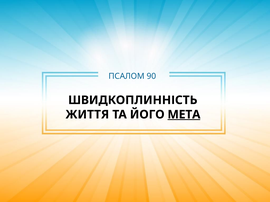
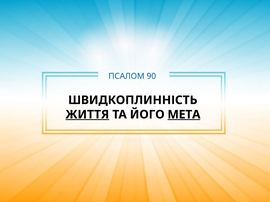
ЖИТТЯ underline: none -> present
